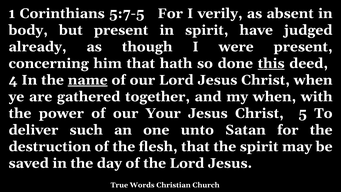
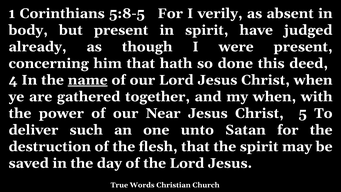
5:7-5: 5:7-5 -> 5:8-5
this underline: present -> none
Your: Your -> Near
